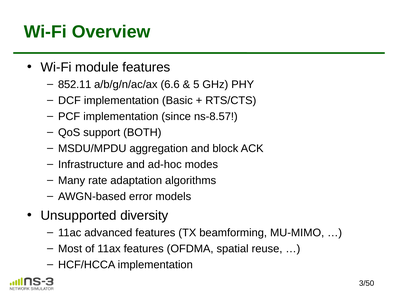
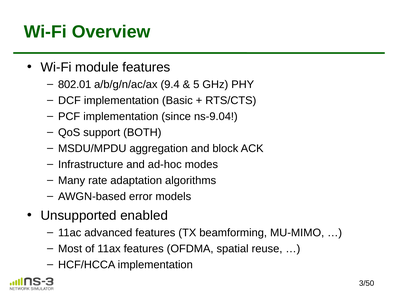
852.11: 852.11 -> 802.01
6.6: 6.6 -> 9.4
ns-8.57: ns-8.57 -> ns-9.04
diversity: diversity -> enabled
